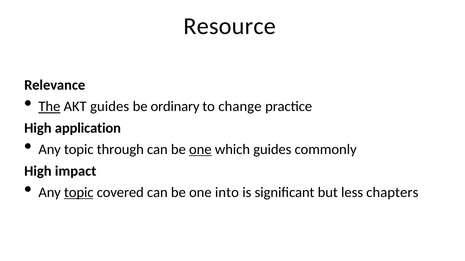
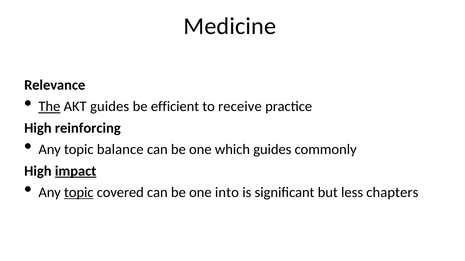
Resource: Resource -> Medicine
ordinary: ordinary -> efficient
change: change -> receive
application: application -> reinforcing
through: through -> balance
one at (200, 150) underline: present -> none
impact underline: none -> present
